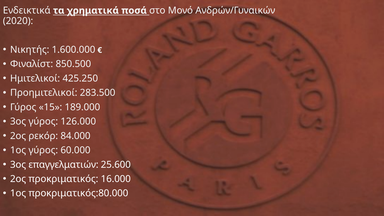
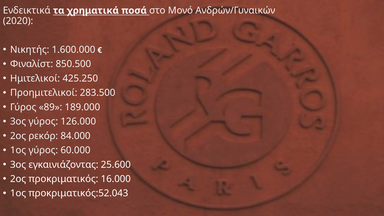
15: 15 -> 89
επαγγελματιών: επαγγελματιών -> εγκαινιάζοντας
προκριματικός:80.000: προκριματικός:80.000 -> προκριματικός:52.043
